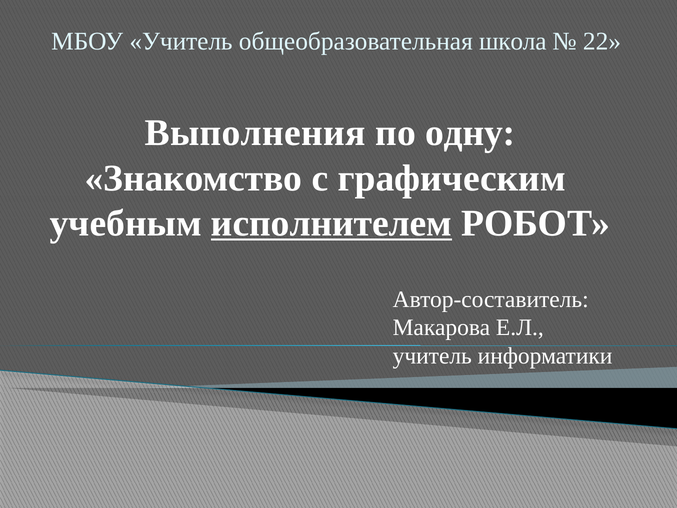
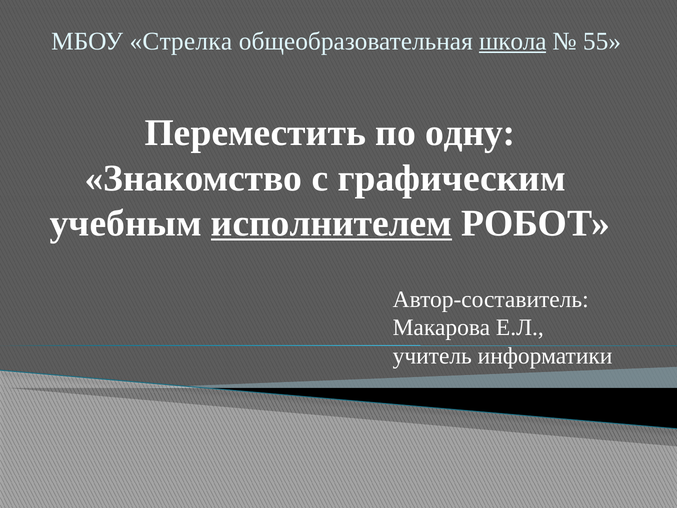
МБОУ Учитель: Учитель -> Стрелка
школа underline: none -> present
22: 22 -> 55
Выполнения: Выполнения -> Переместить
